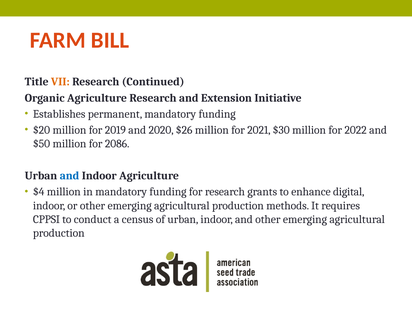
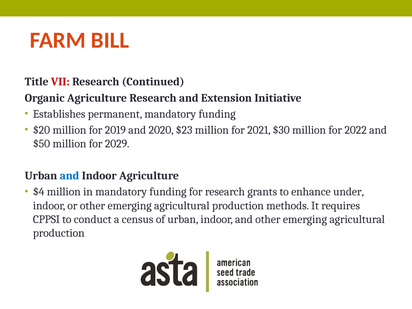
VII colour: orange -> red
$26: $26 -> $23
2086: 2086 -> 2029
digital: digital -> under
